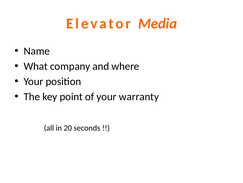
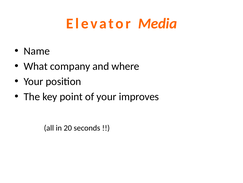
warranty: warranty -> improves
